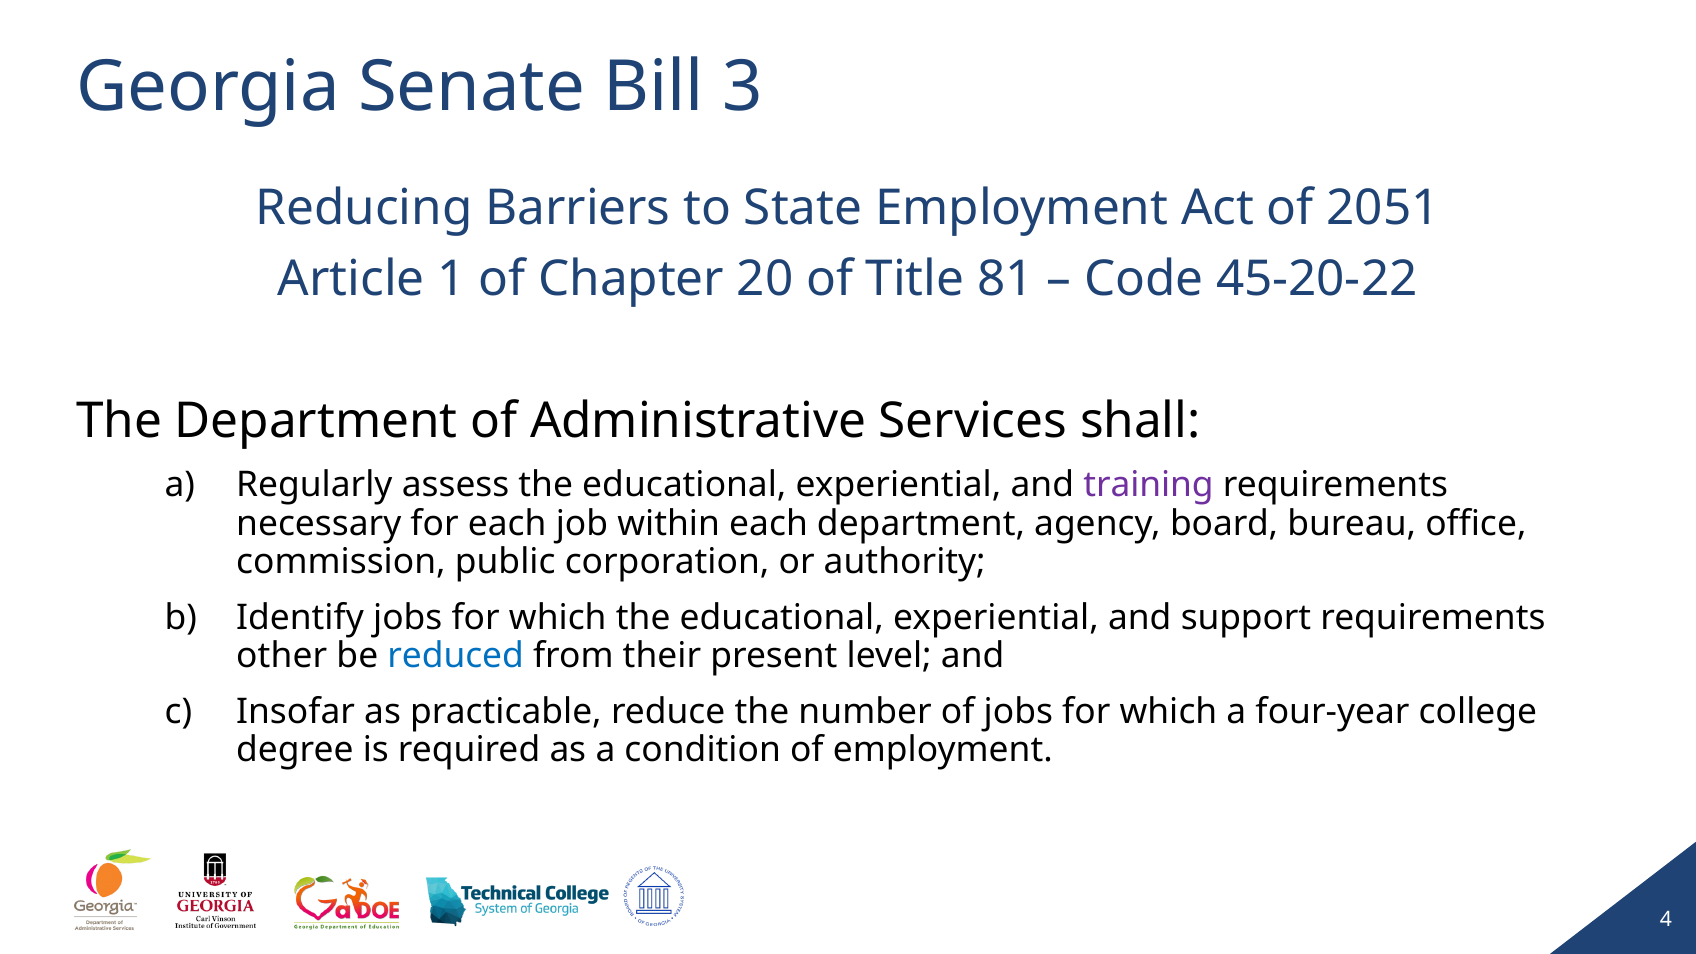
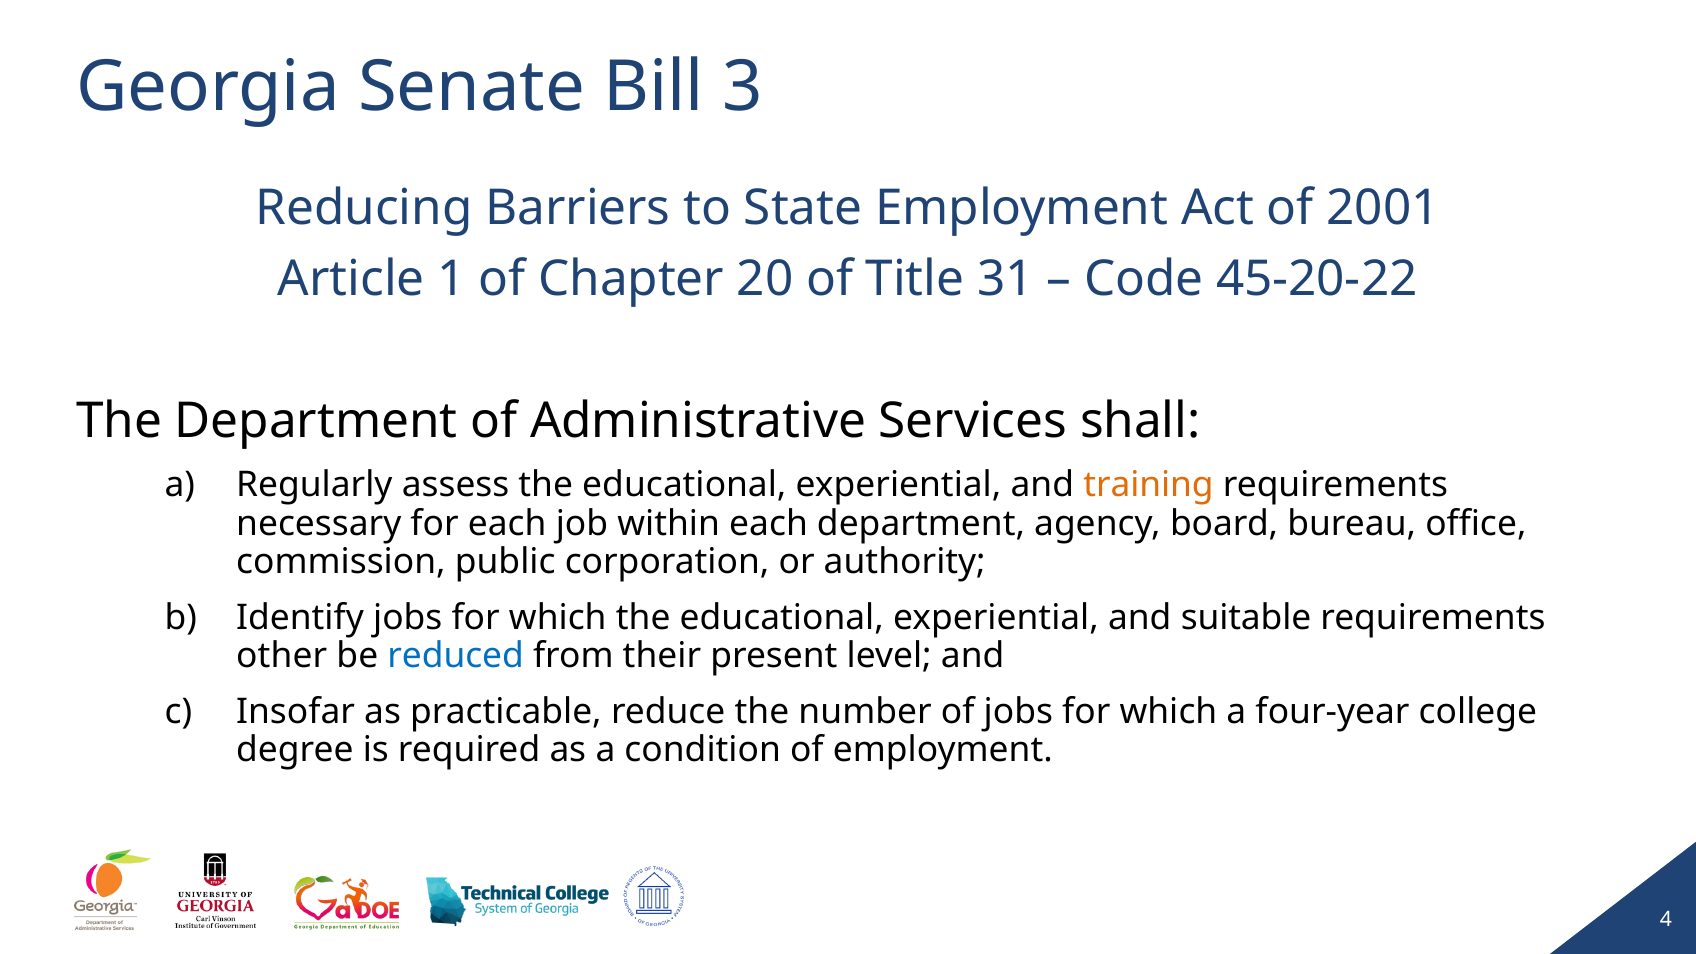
2051: 2051 -> 2001
81: 81 -> 31
training colour: purple -> orange
support: support -> suitable
